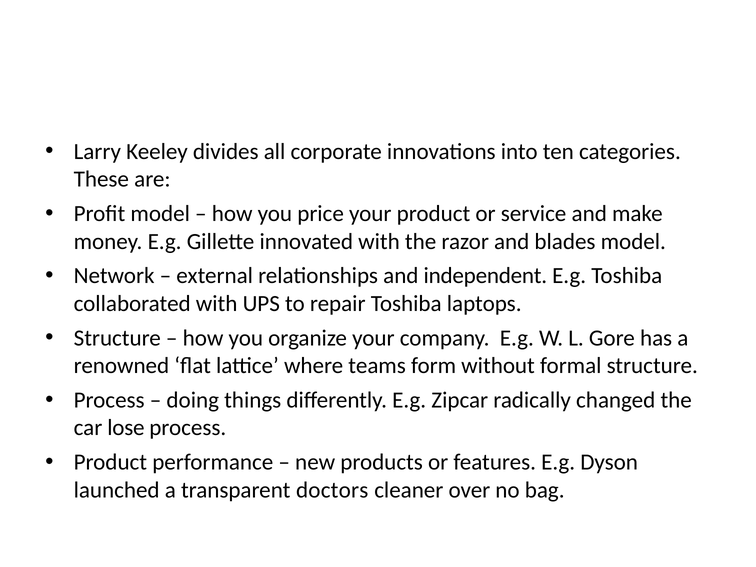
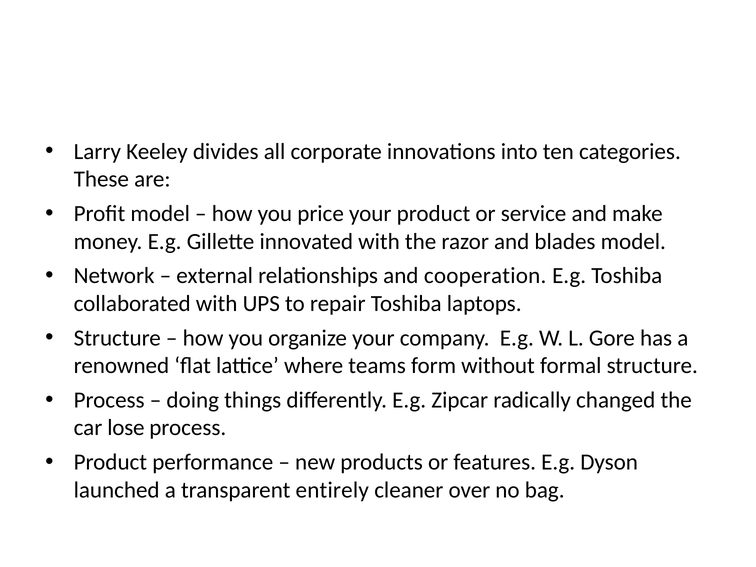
independent: independent -> cooperation
doctors: doctors -> entirely
